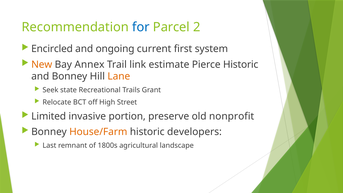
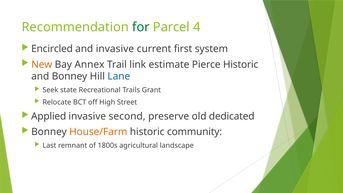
for colour: blue -> green
2: 2 -> 4
and ongoing: ongoing -> invasive
Lane colour: orange -> blue
Limited: Limited -> Applied
portion: portion -> second
nonprofit: nonprofit -> dedicated
developers: developers -> community
